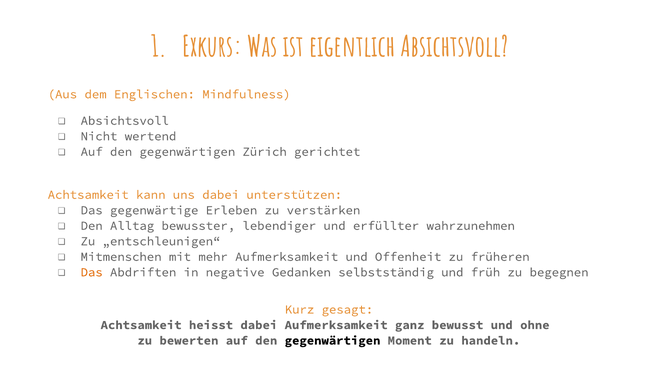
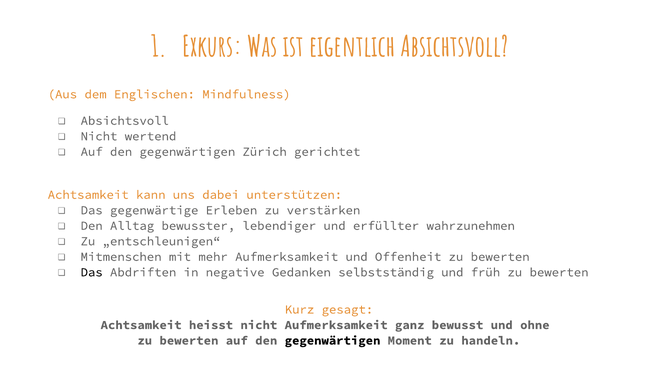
Offenheit zu früheren: früheren -> bewerten
Das at (92, 272) colour: orange -> black
begegnen at (559, 272): begegnen -> bewerten
heisst dabei: dabei -> nicht
